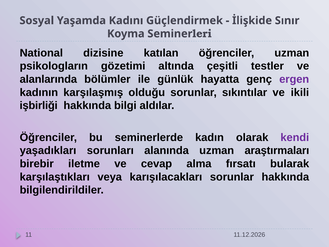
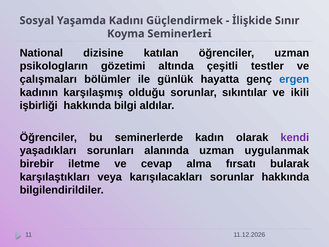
alanlarında: alanlarında -> çalışmaları
ergen colour: purple -> blue
araştırmaları: araştırmaları -> uygulanmak
